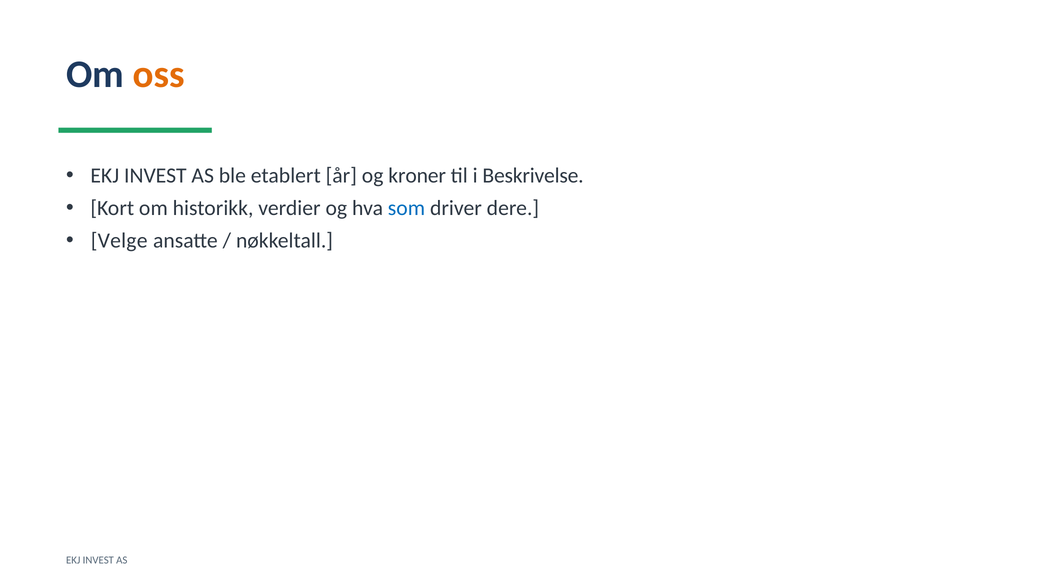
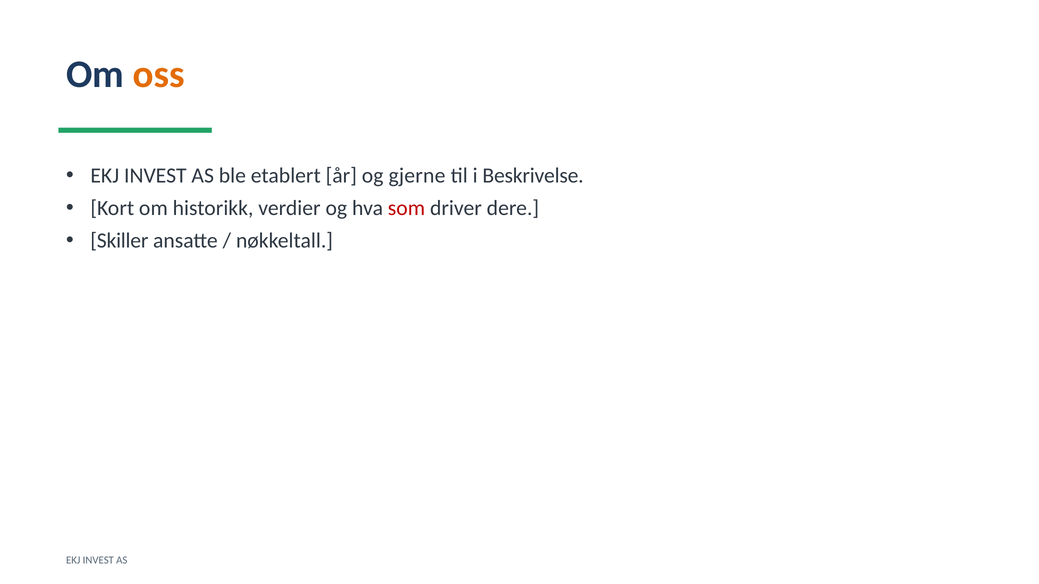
kroner: kroner -> gjerne
som colour: blue -> red
Velge: Velge -> Skiller
